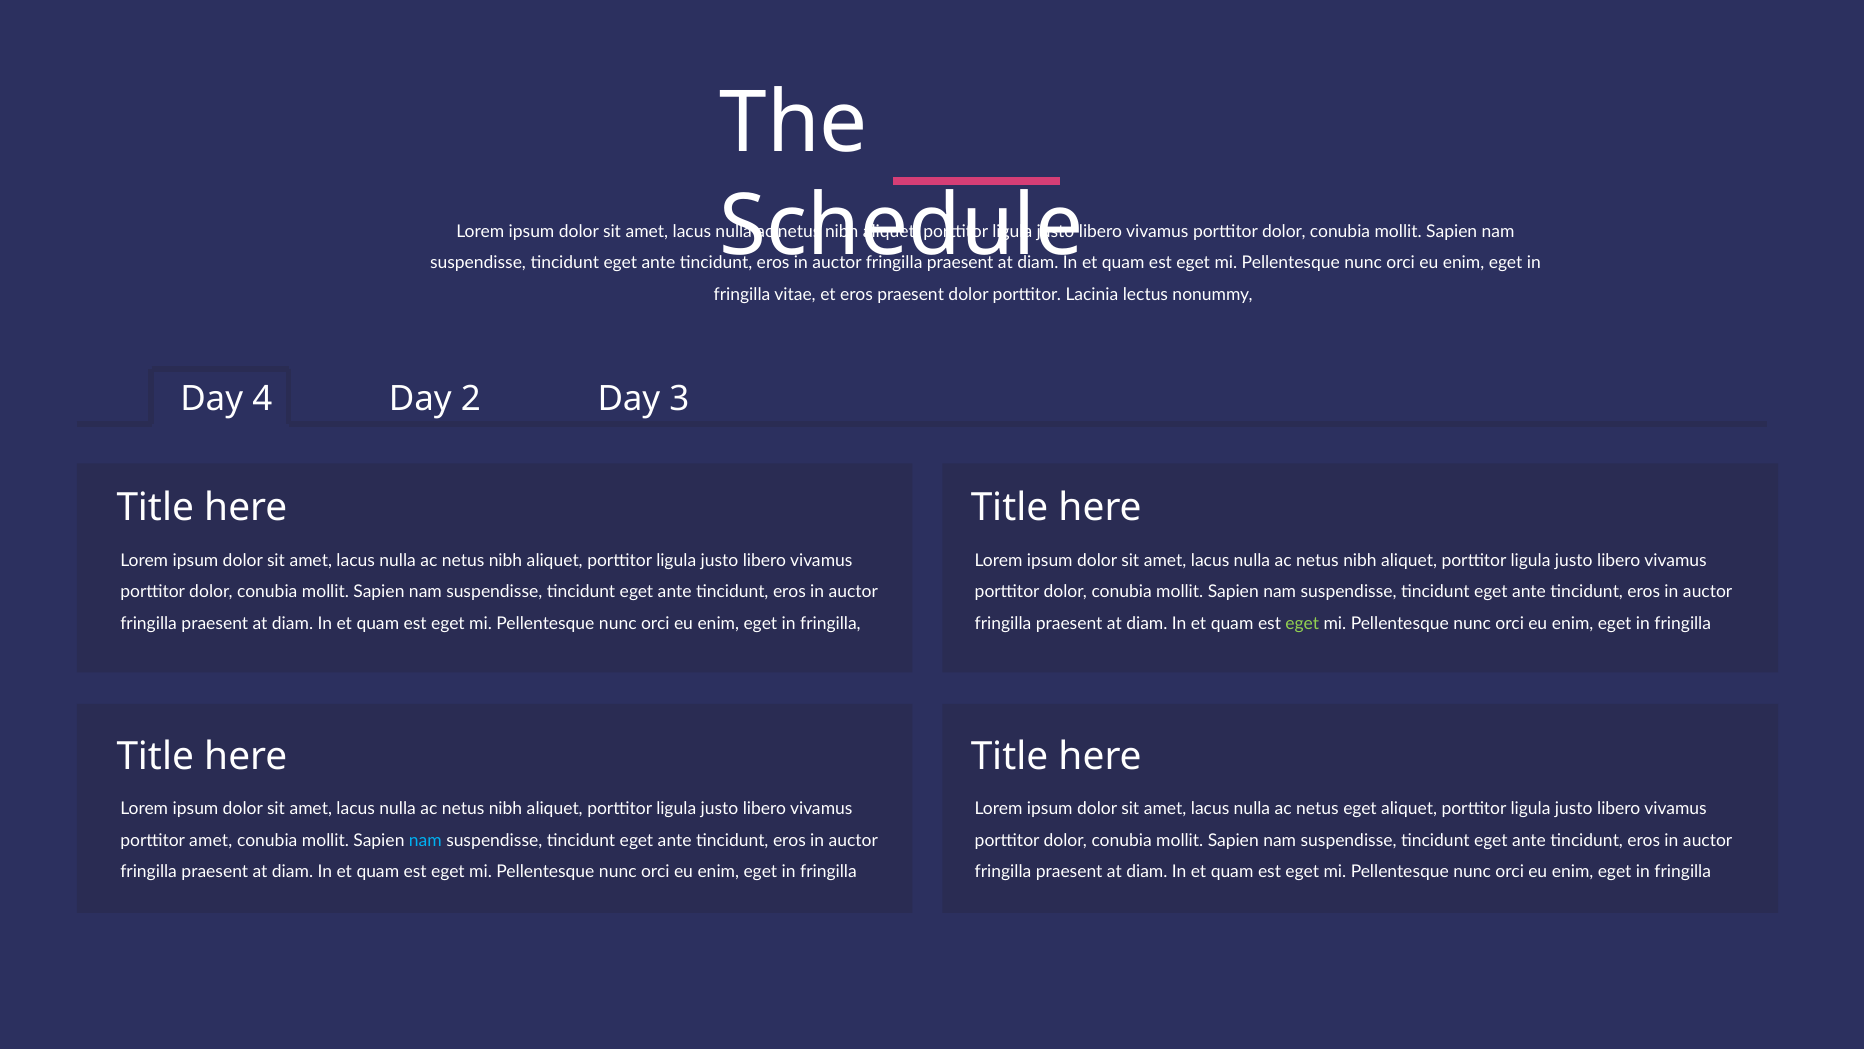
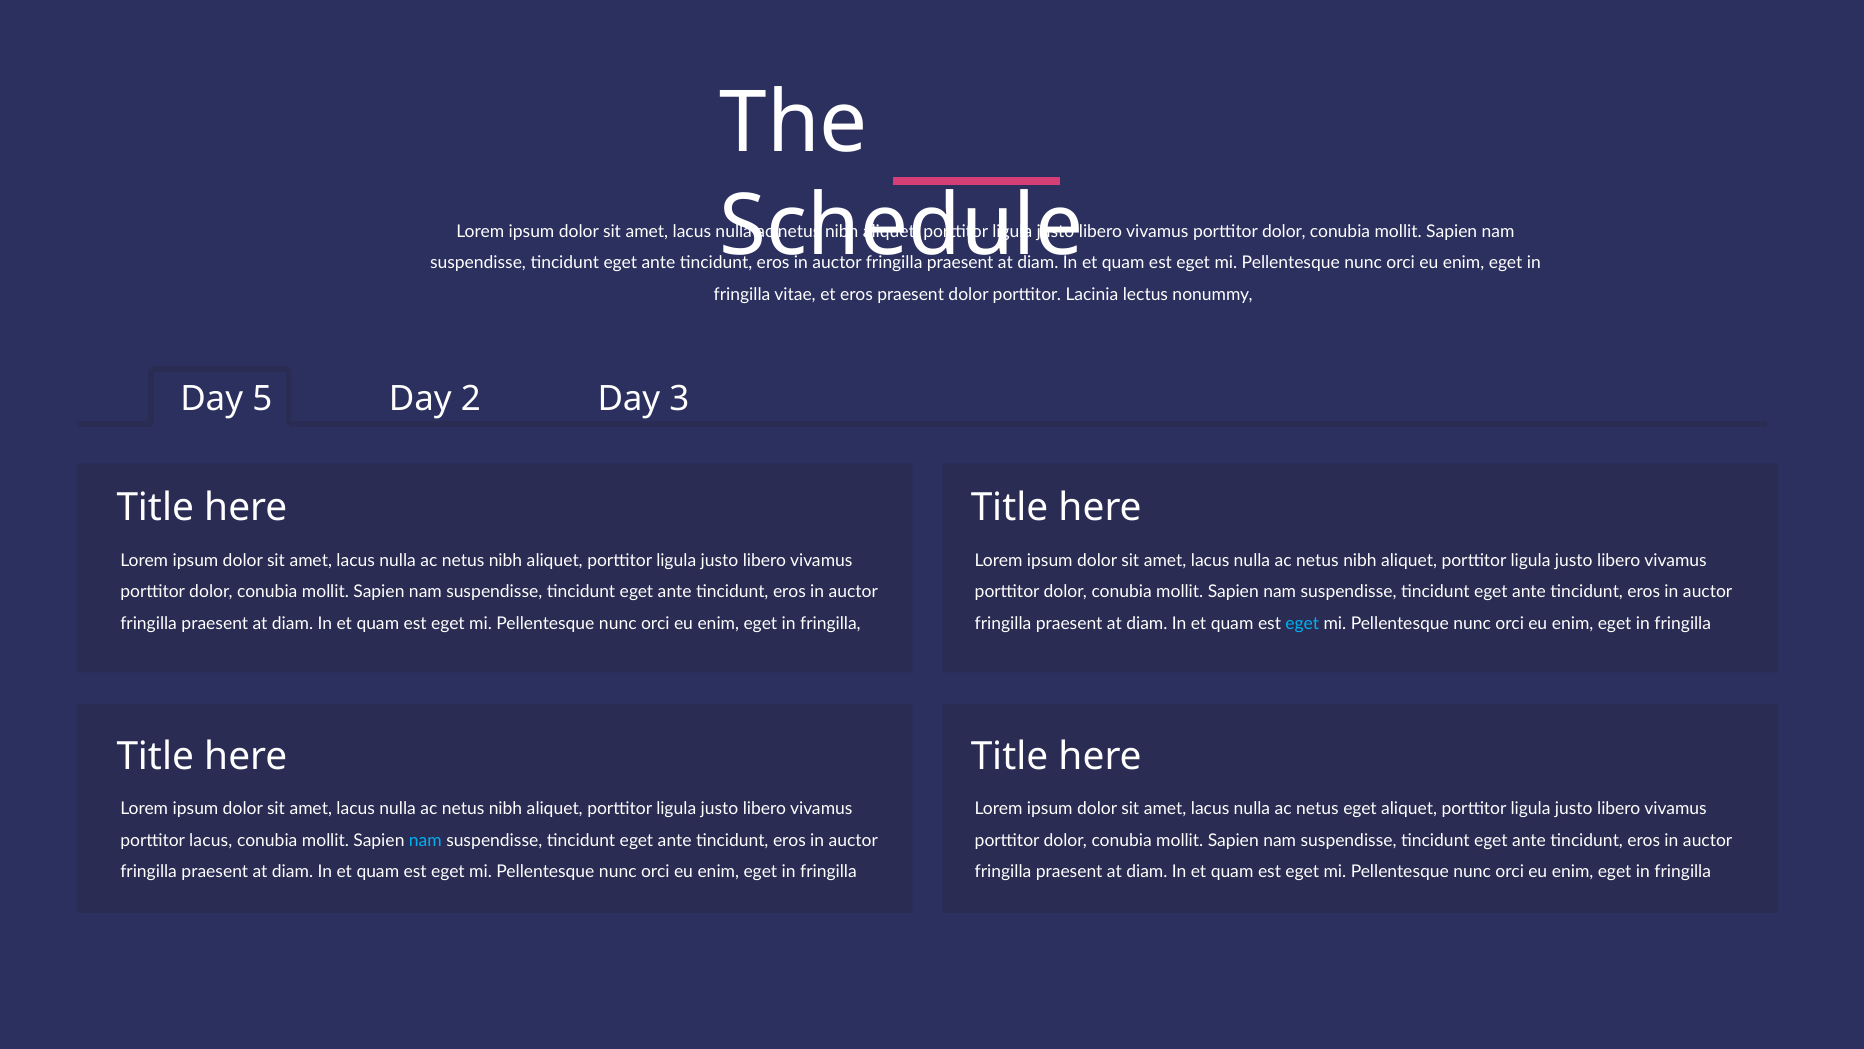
4: 4 -> 5
eget at (1302, 623) colour: light green -> light blue
porttitor amet: amet -> lacus
